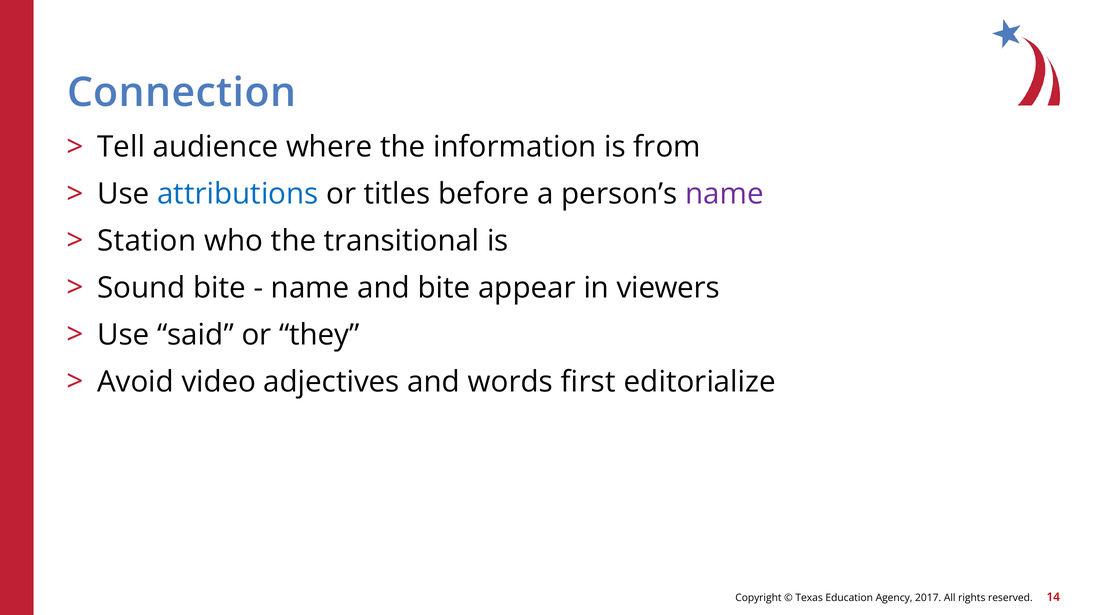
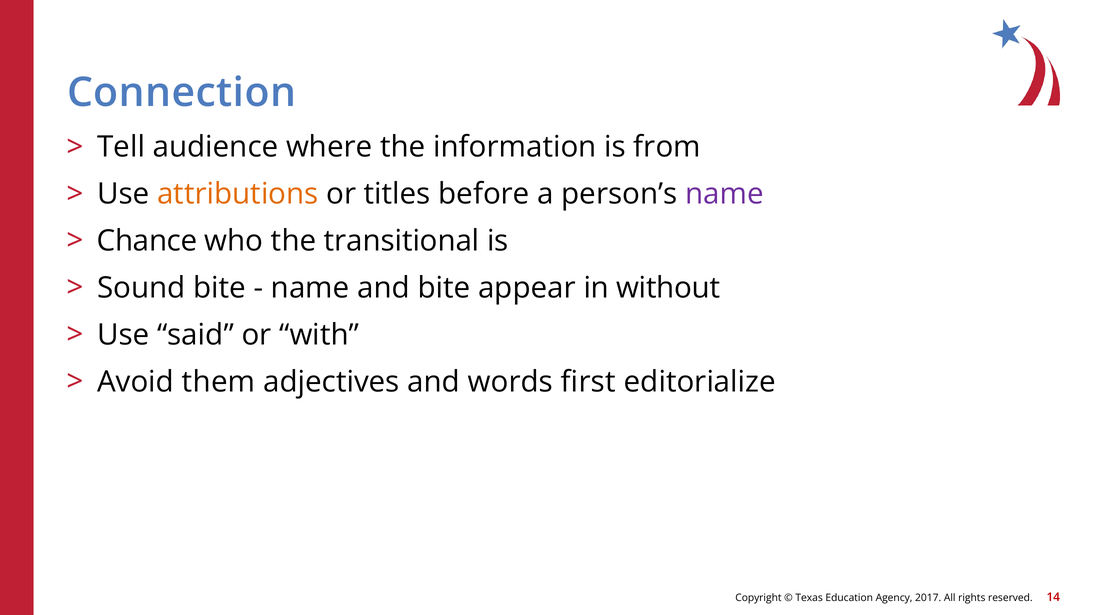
attributions colour: blue -> orange
Station: Station -> Chance
viewers: viewers -> without
they: they -> with
video: video -> them
